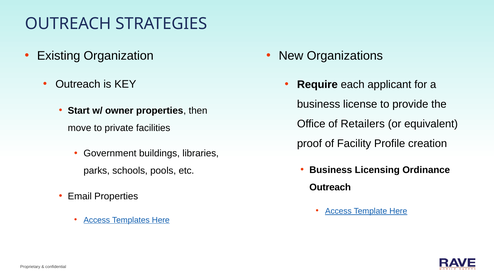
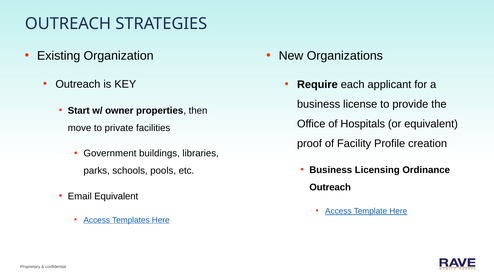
Retailers: Retailers -> Hospitals
Email Properties: Properties -> Equivalent
